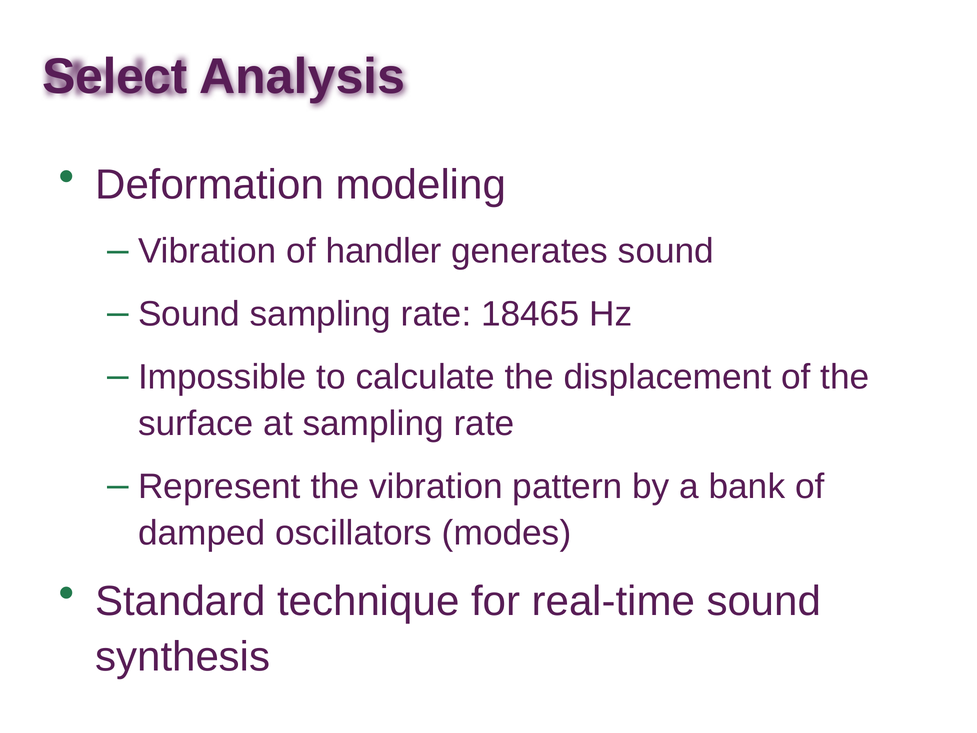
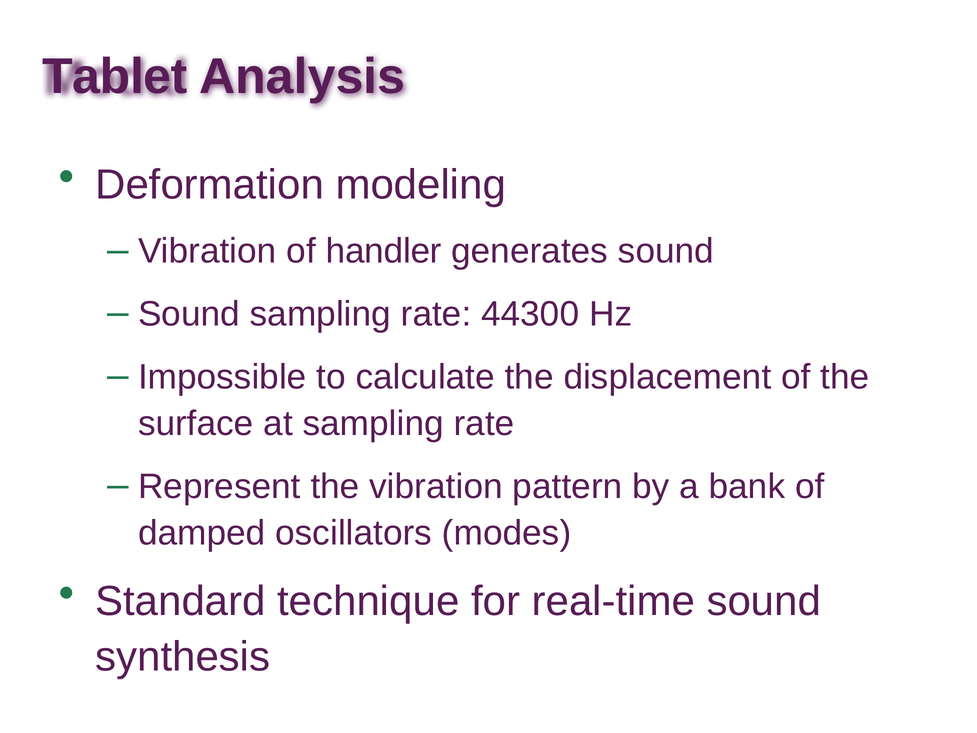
Select: Select -> Tablet
18465: 18465 -> 44300
